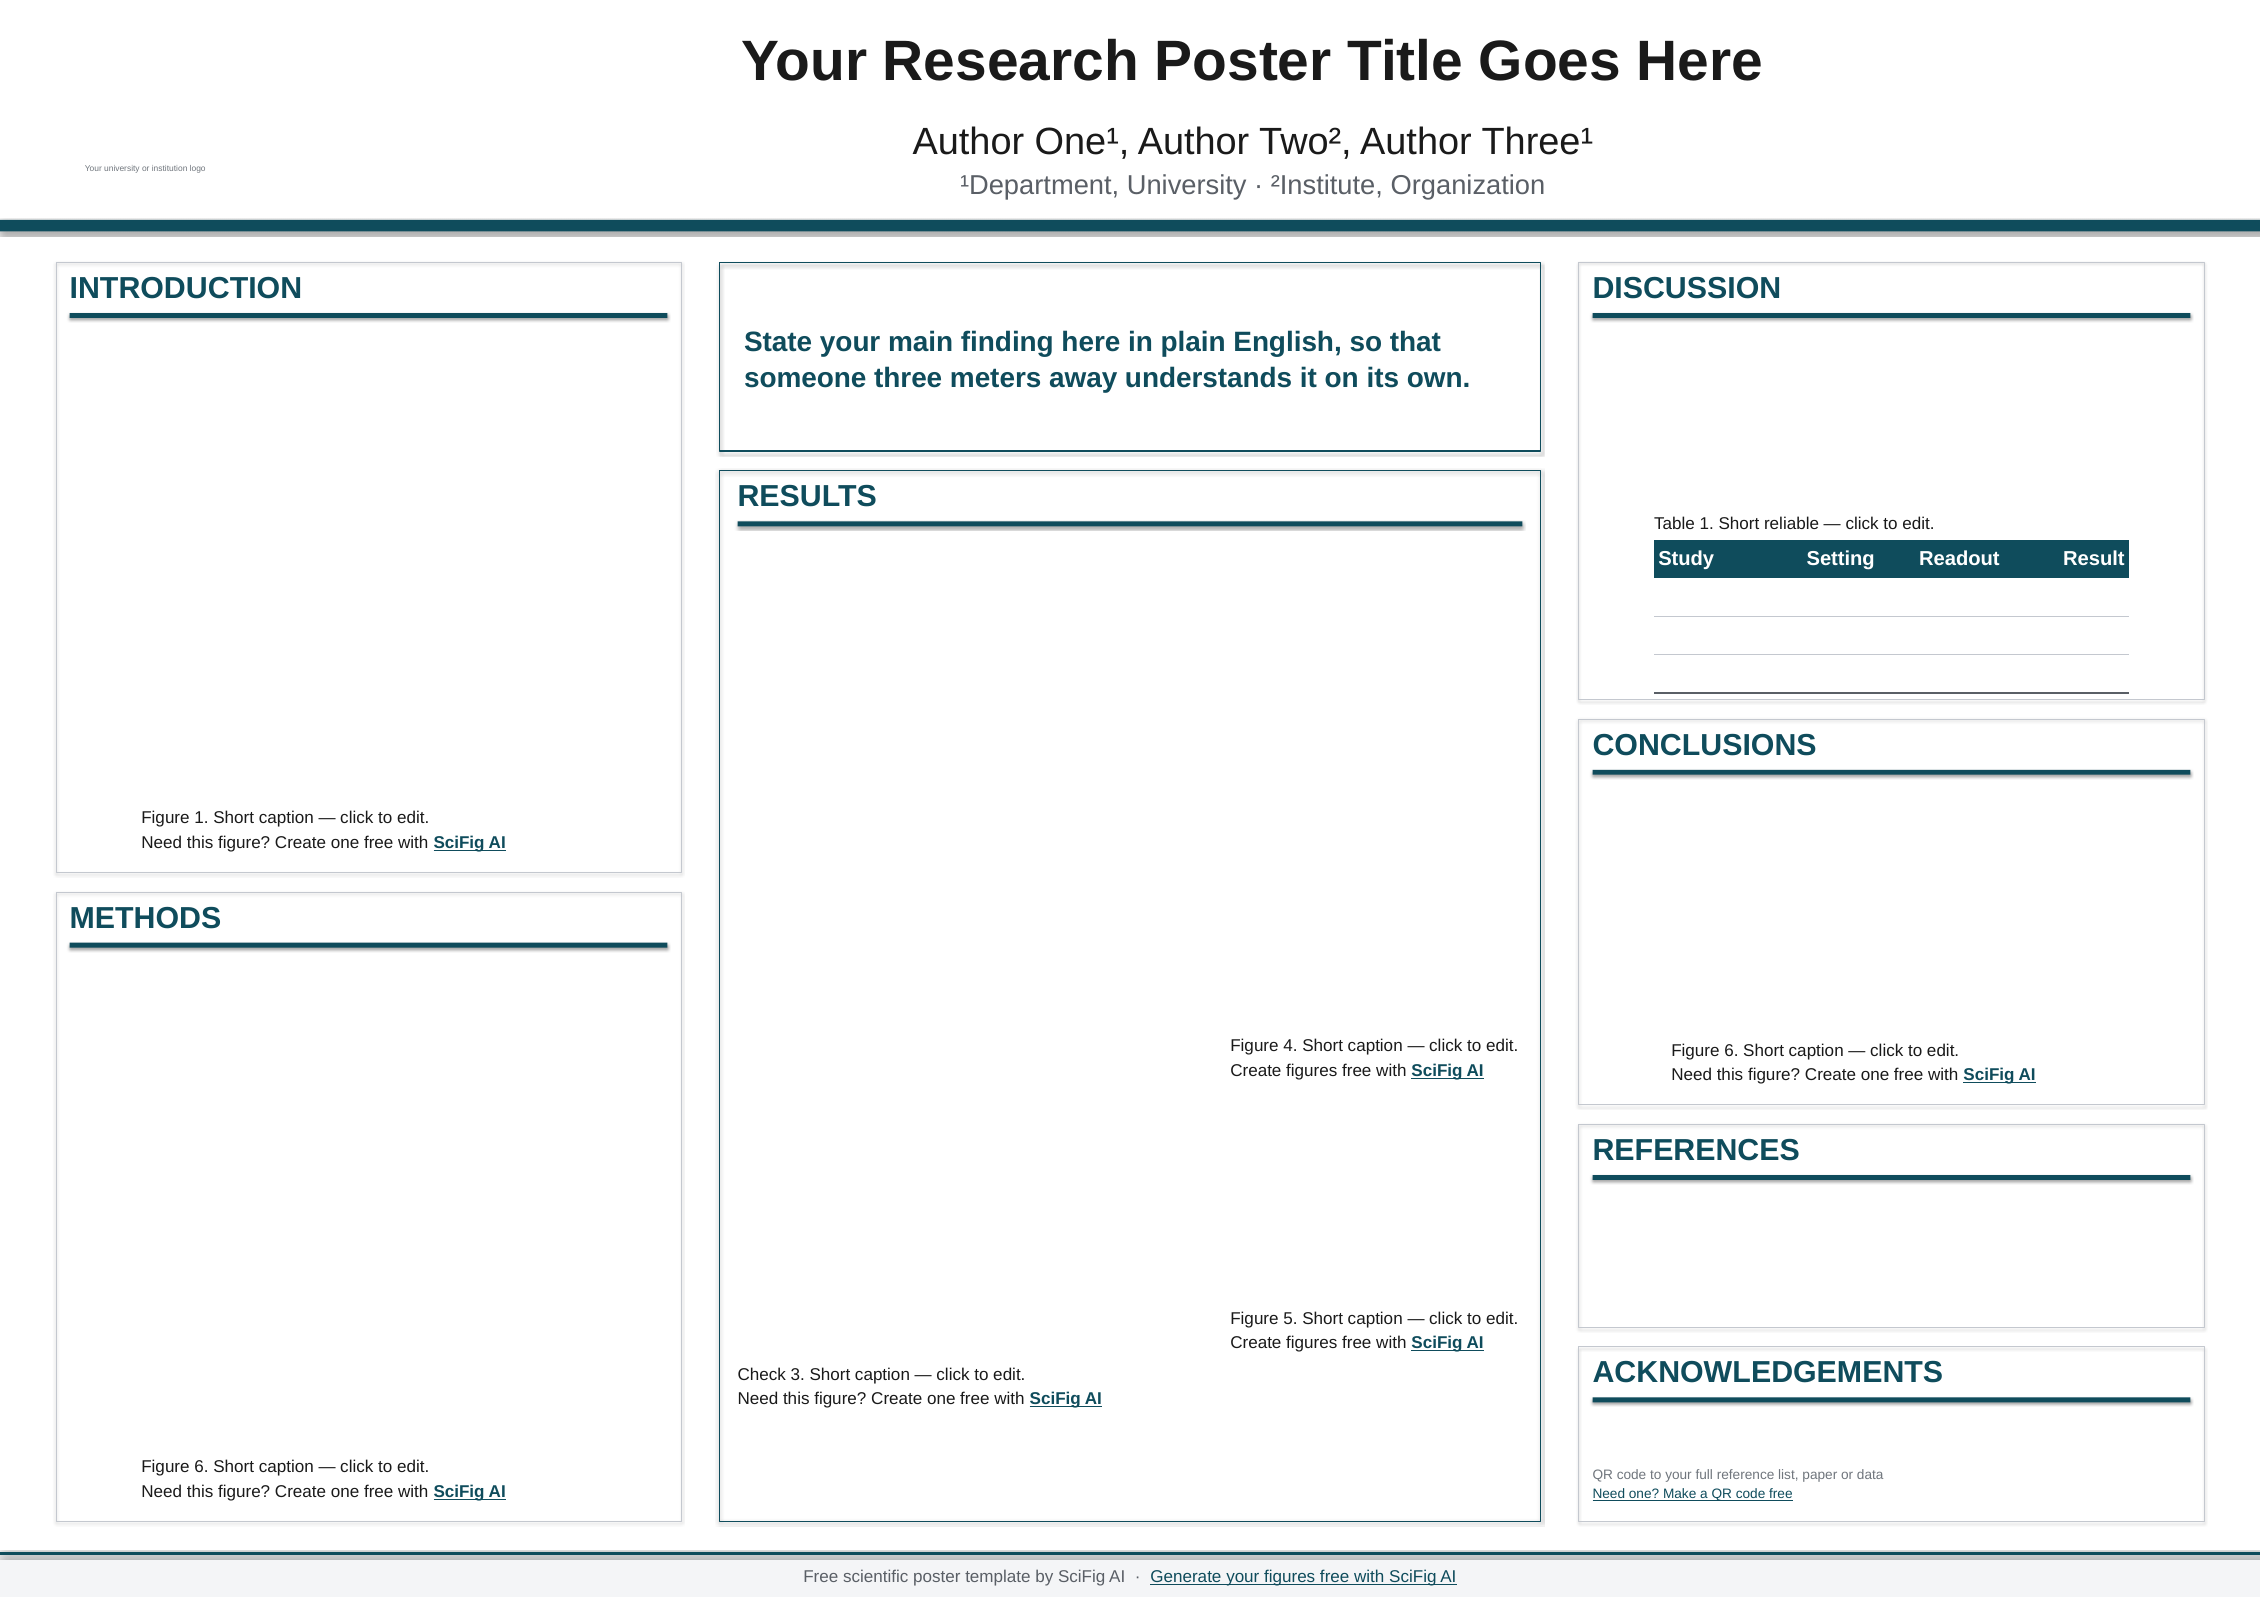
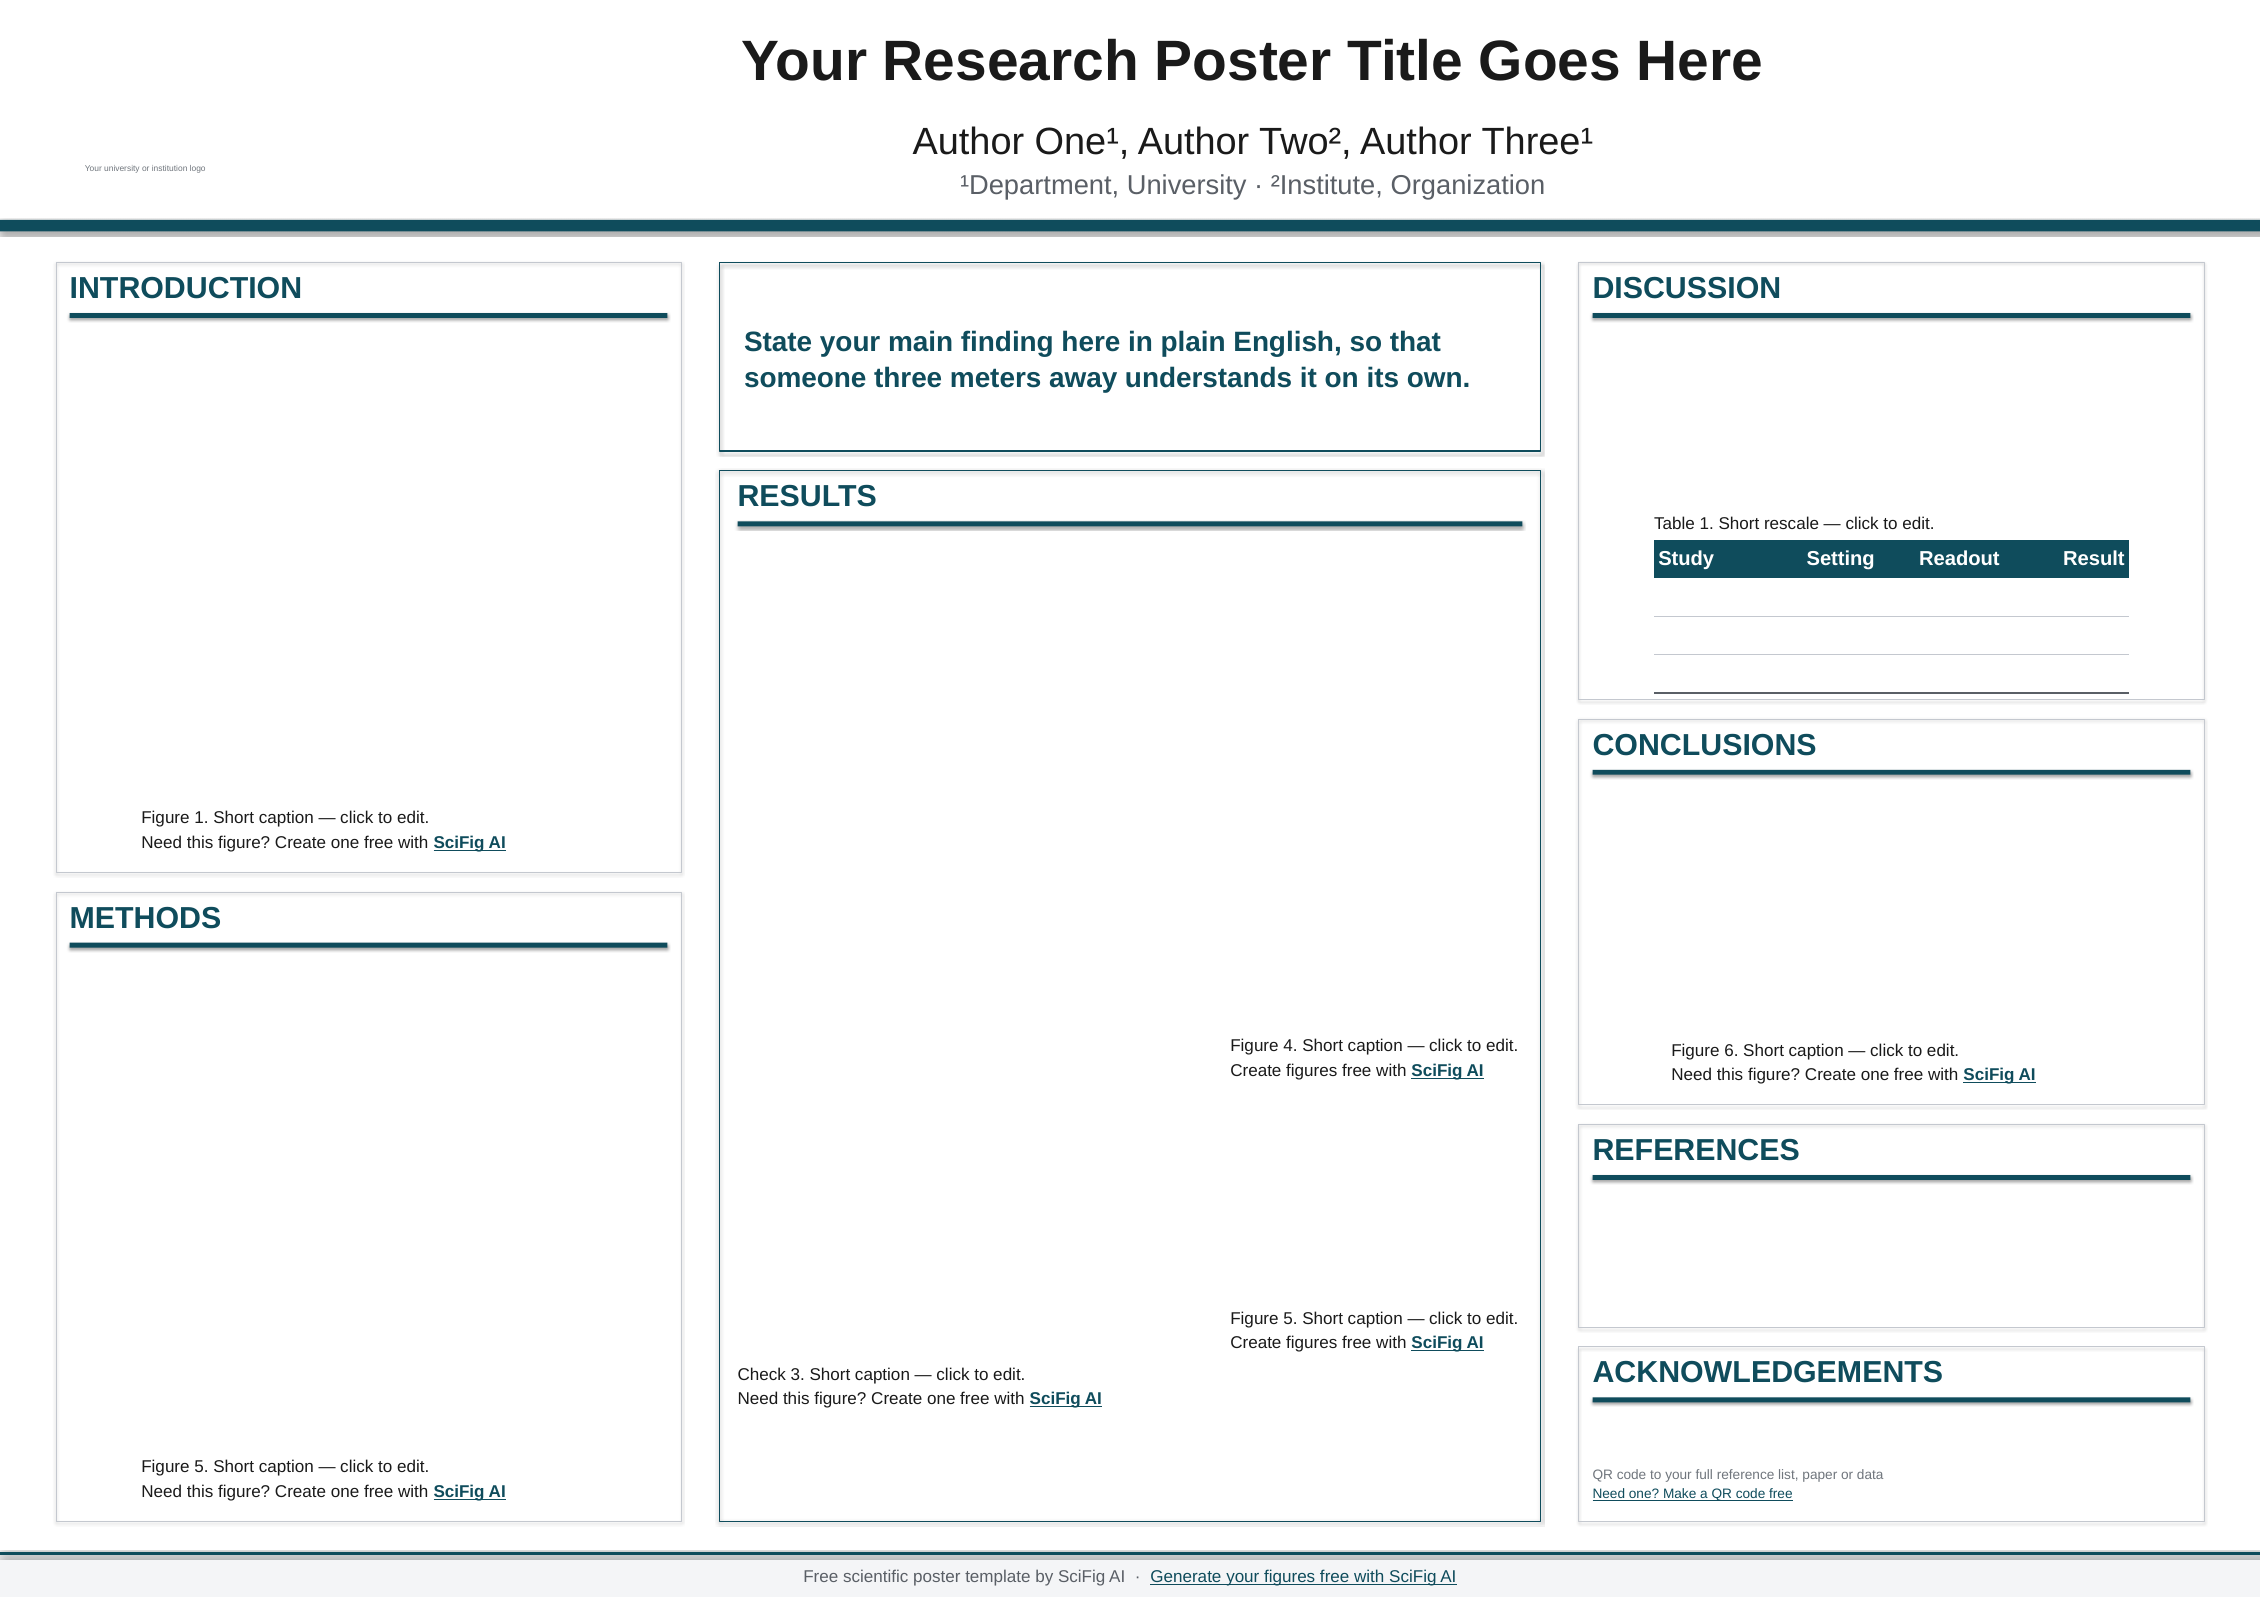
reliable: reliable -> rescale
6 at (201, 1467): 6 -> 5
